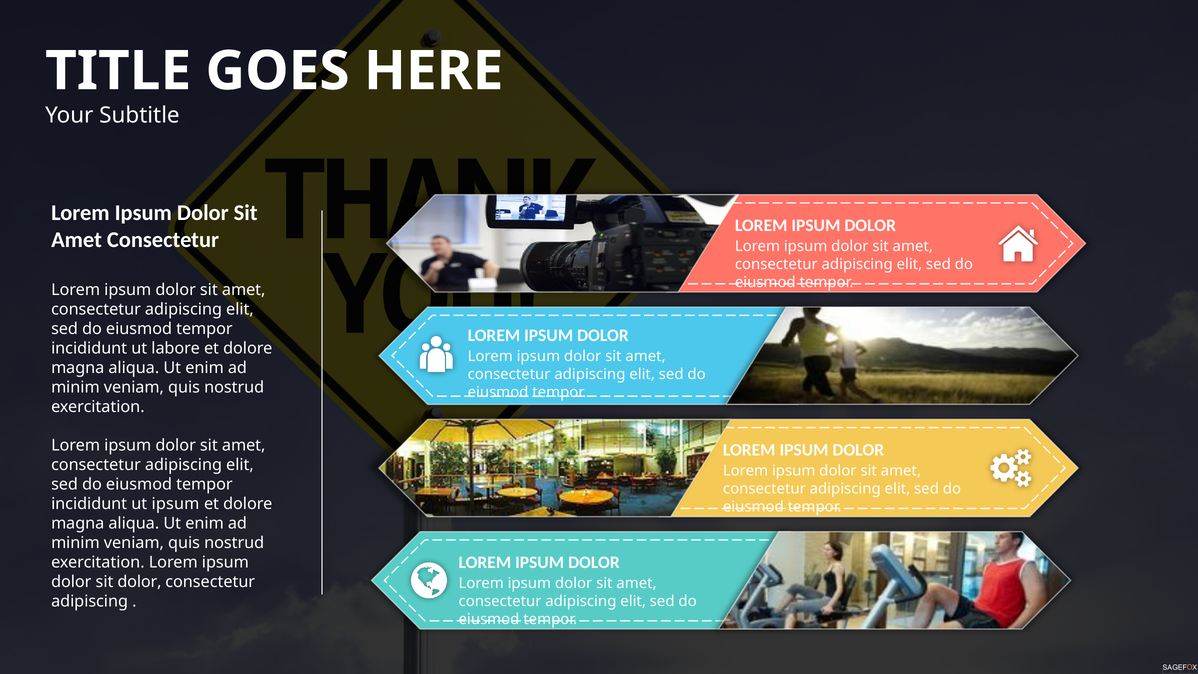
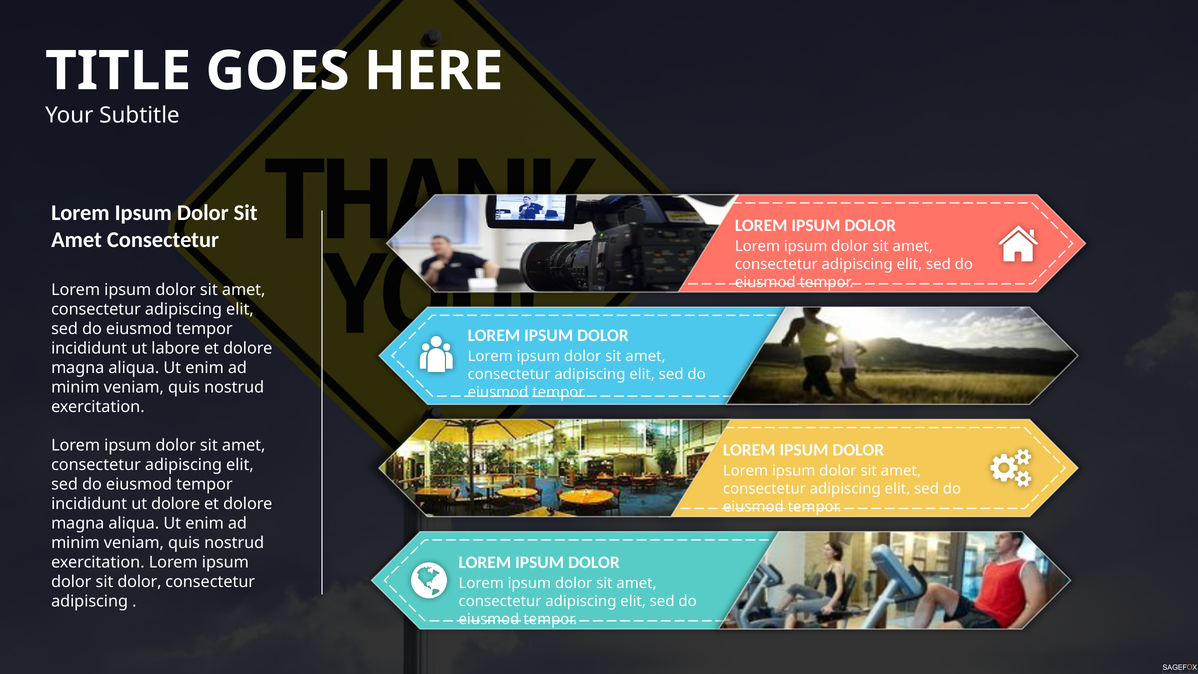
ut ipsum: ipsum -> dolore
